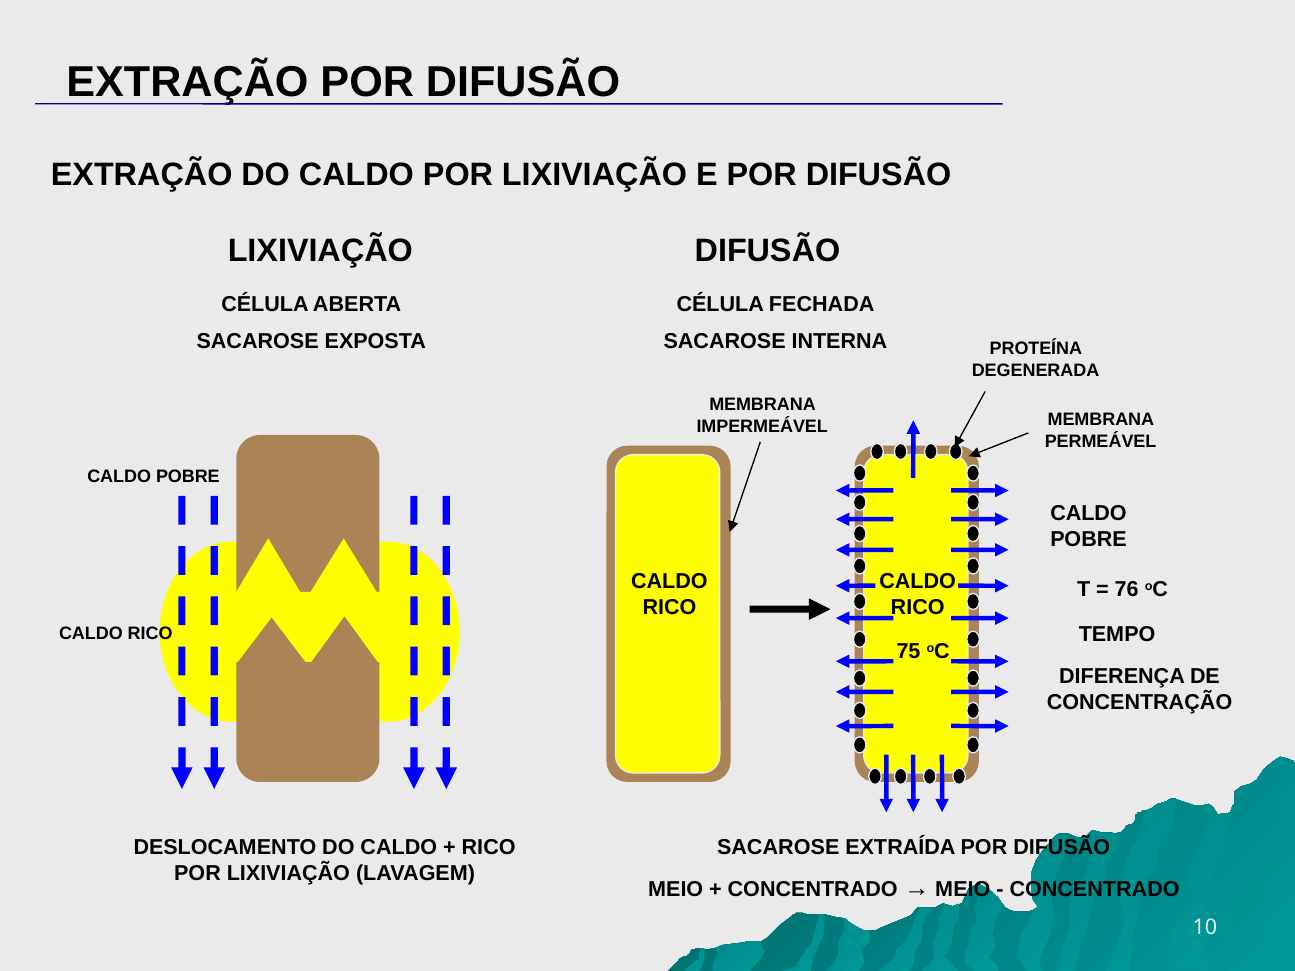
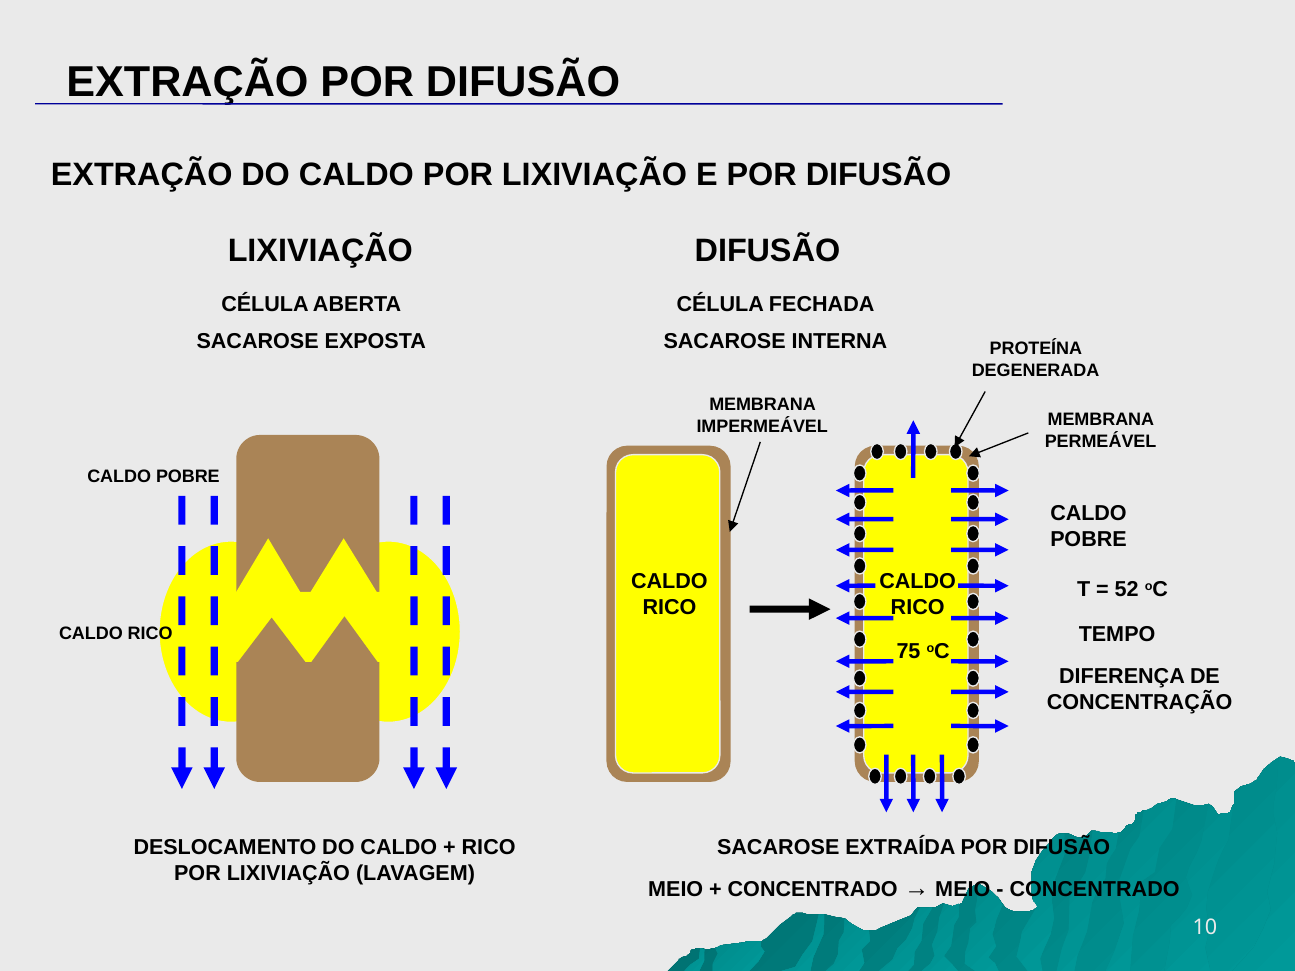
76: 76 -> 52
